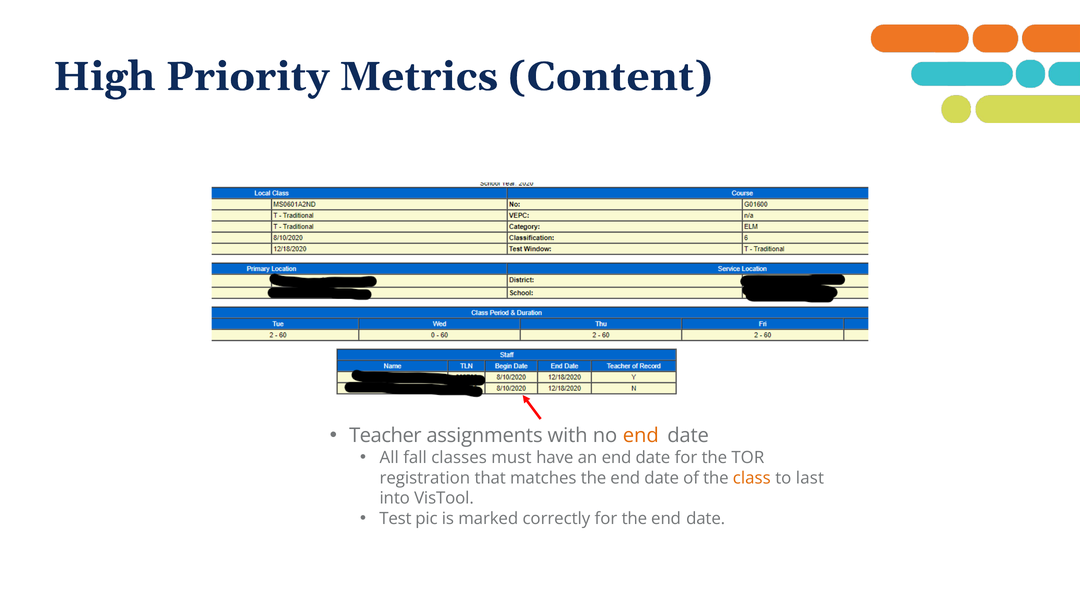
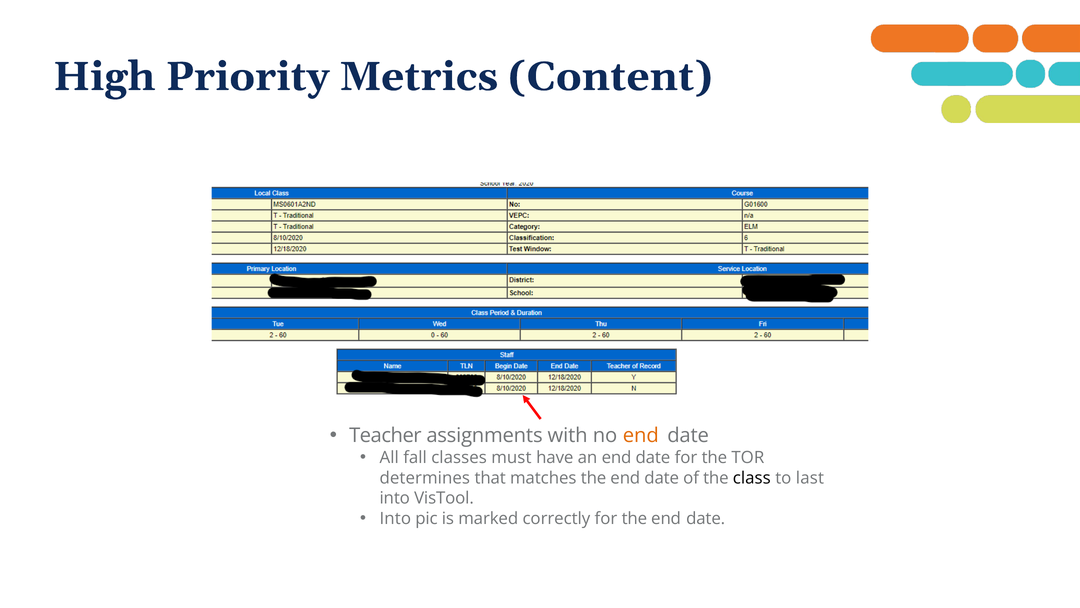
registration: registration -> determines
class colour: orange -> black
Test at (395, 518): Test -> Into
